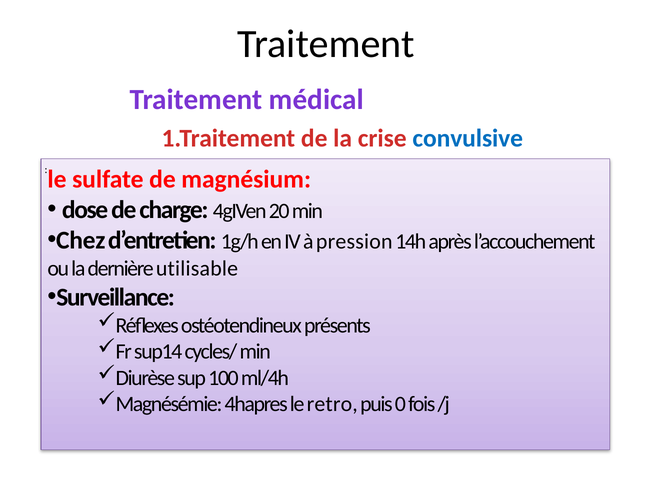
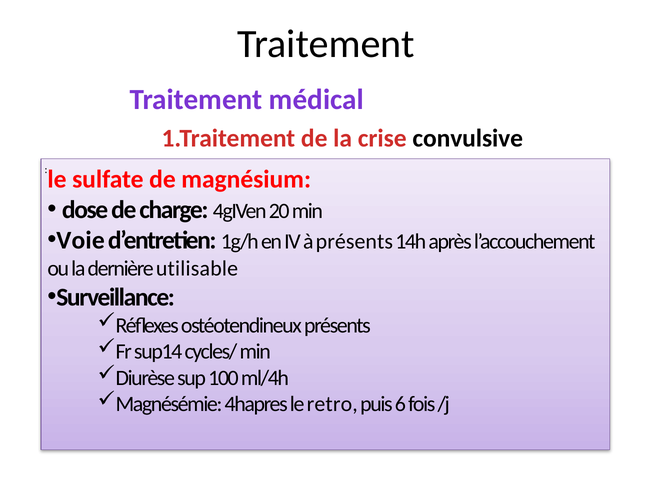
convulsive colour: blue -> black
Chez: Chez -> Voie
à pression: pression -> présents
0: 0 -> 6
